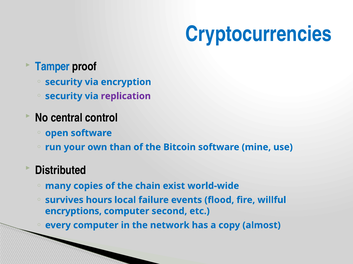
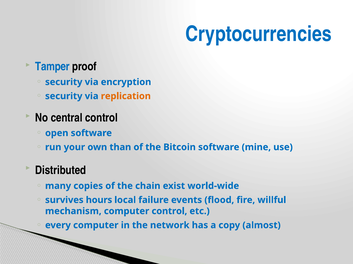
replication colour: purple -> orange
encryptions: encryptions -> mechanism
computer second: second -> control
